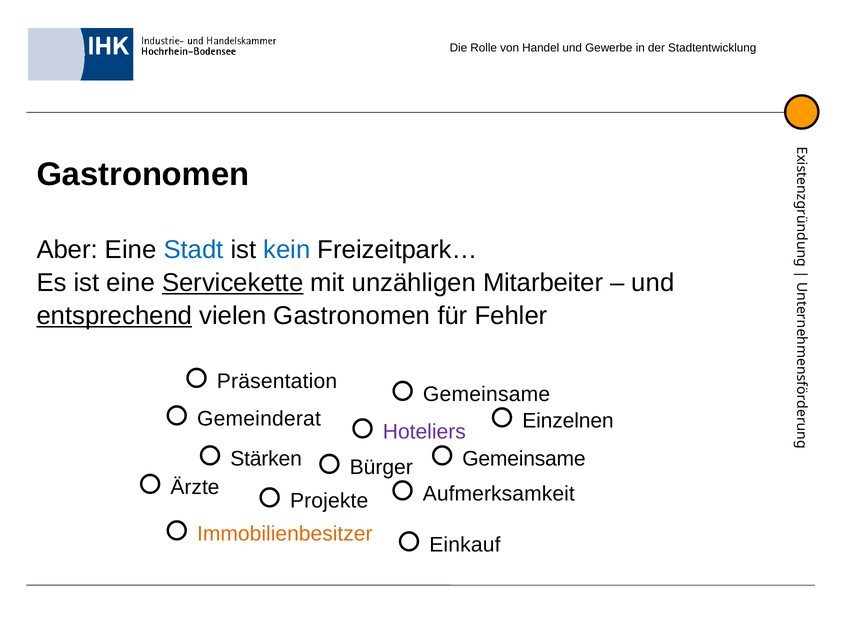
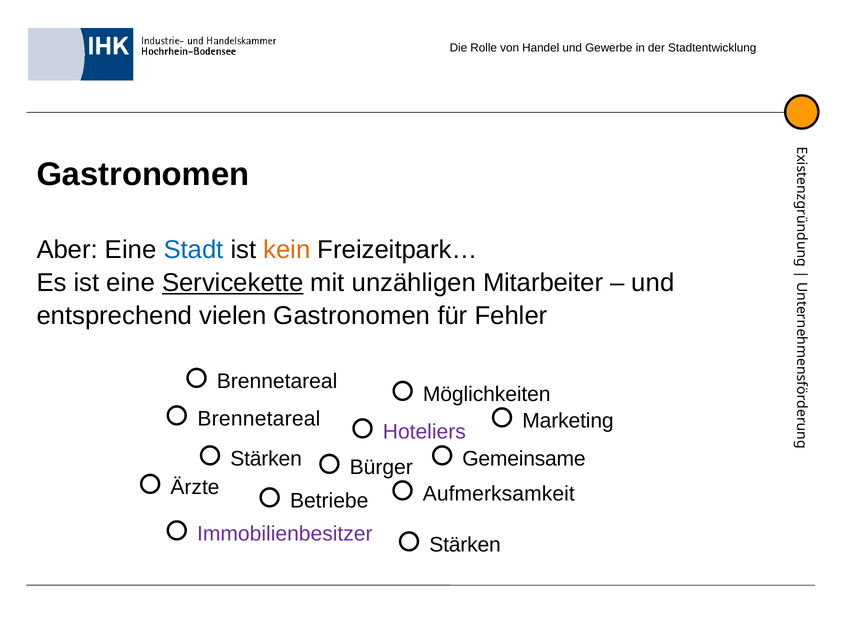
kein colour: blue -> orange
entsprechend underline: present -> none
Präsentation at (277, 381): Präsentation -> Brennetareal
Gemeinsame at (487, 395): Gemeinsame -> Möglichkeiten
Gemeinderat at (259, 419): Gemeinderat -> Brennetareal
Einzelnen: Einzelnen -> Marketing
Projekte: Projekte -> Betriebe
Immobilienbesitzer colour: orange -> purple
Einkauf at (465, 545): Einkauf -> Stärken
